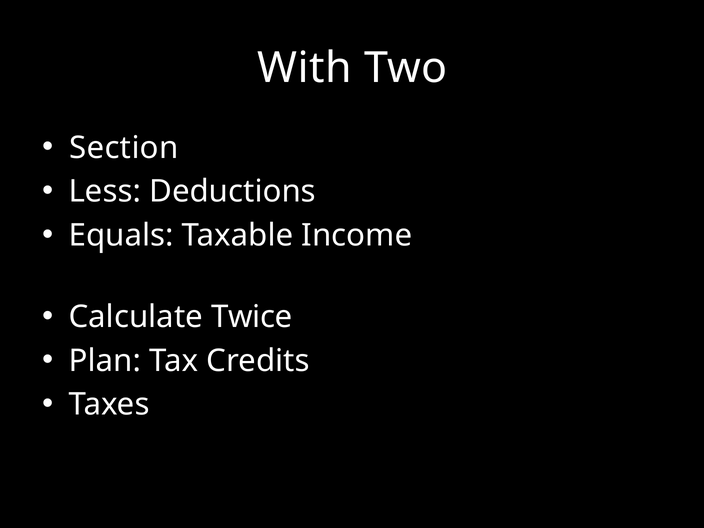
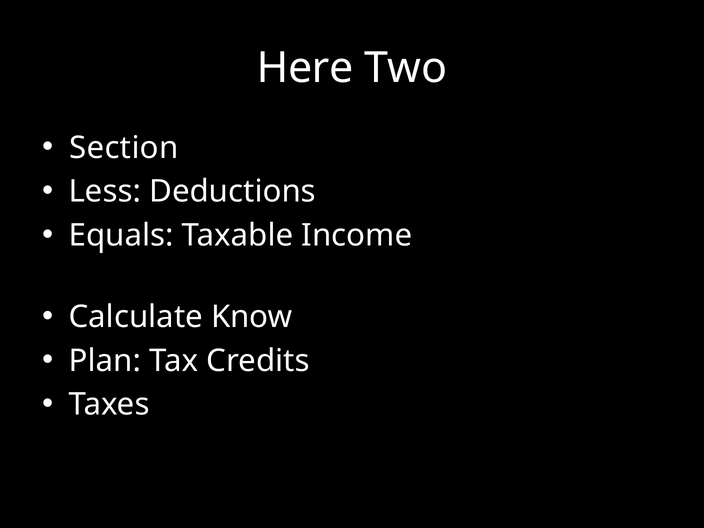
With: With -> Here
Twice: Twice -> Know
